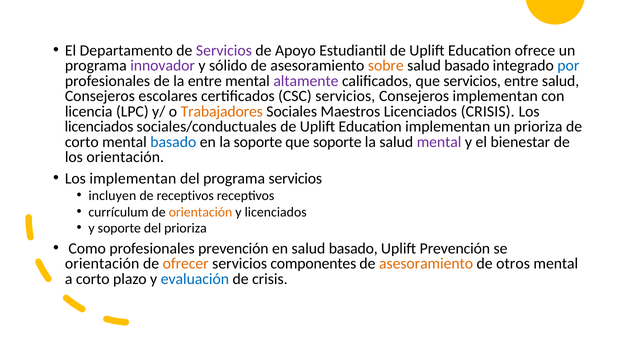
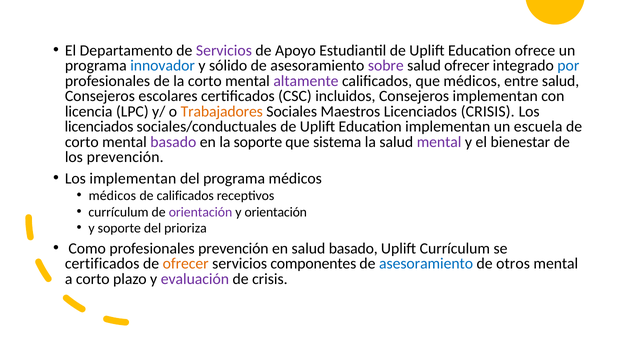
innovador colour: purple -> blue
sobre colour: orange -> purple
basado at (467, 66): basado -> ofrecer
la entre: entre -> corto
que servicios: servicios -> médicos
CSC servicios: servicios -> incluidos
un prioriza: prioriza -> escuela
basado at (173, 142) colour: blue -> purple
que soporte: soporte -> sistema
los orientación: orientación -> prevención
programa servicios: servicios -> médicos
incluyen at (112, 196): incluyen -> médicos
de receptivos: receptivos -> calificados
orientación at (201, 212) colour: orange -> purple
y licenciados: licenciados -> orientación
Uplift Prevención: Prevención -> Currículum
orientación at (102, 264): orientación -> certificados
asesoramiento at (426, 264) colour: orange -> blue
evaluación colour: blue -> purple
